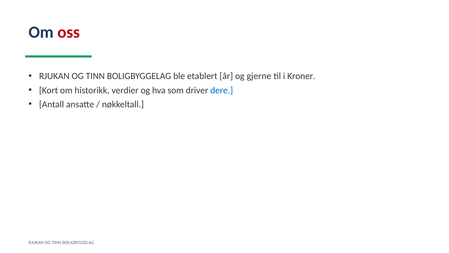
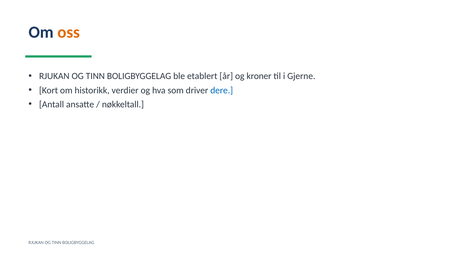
oss colour: red -> orange
gjerne: gjerne -> kroner
Kroner: Kroner -> Gjerne
